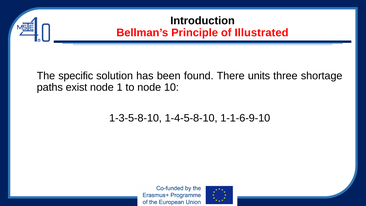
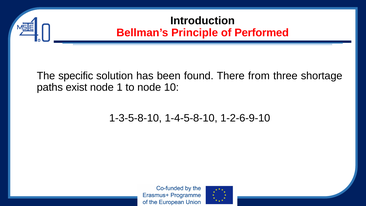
Illustrated: Illustrated -> Performed
units: units -> from
1-1-6-9-10: 1-1-6-9-10 -> 1-2-6-9-10
